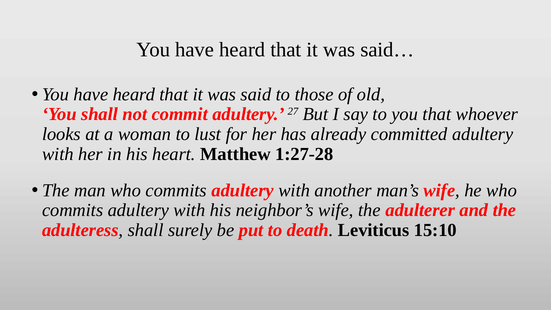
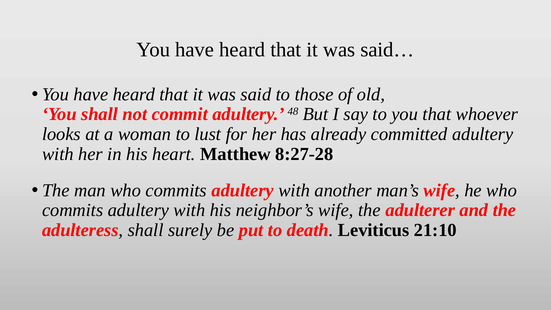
27: 27 -> 48
1:27-28: 1:27-28 -> 8:27-28
15:10: 15:10 -> 21:10
